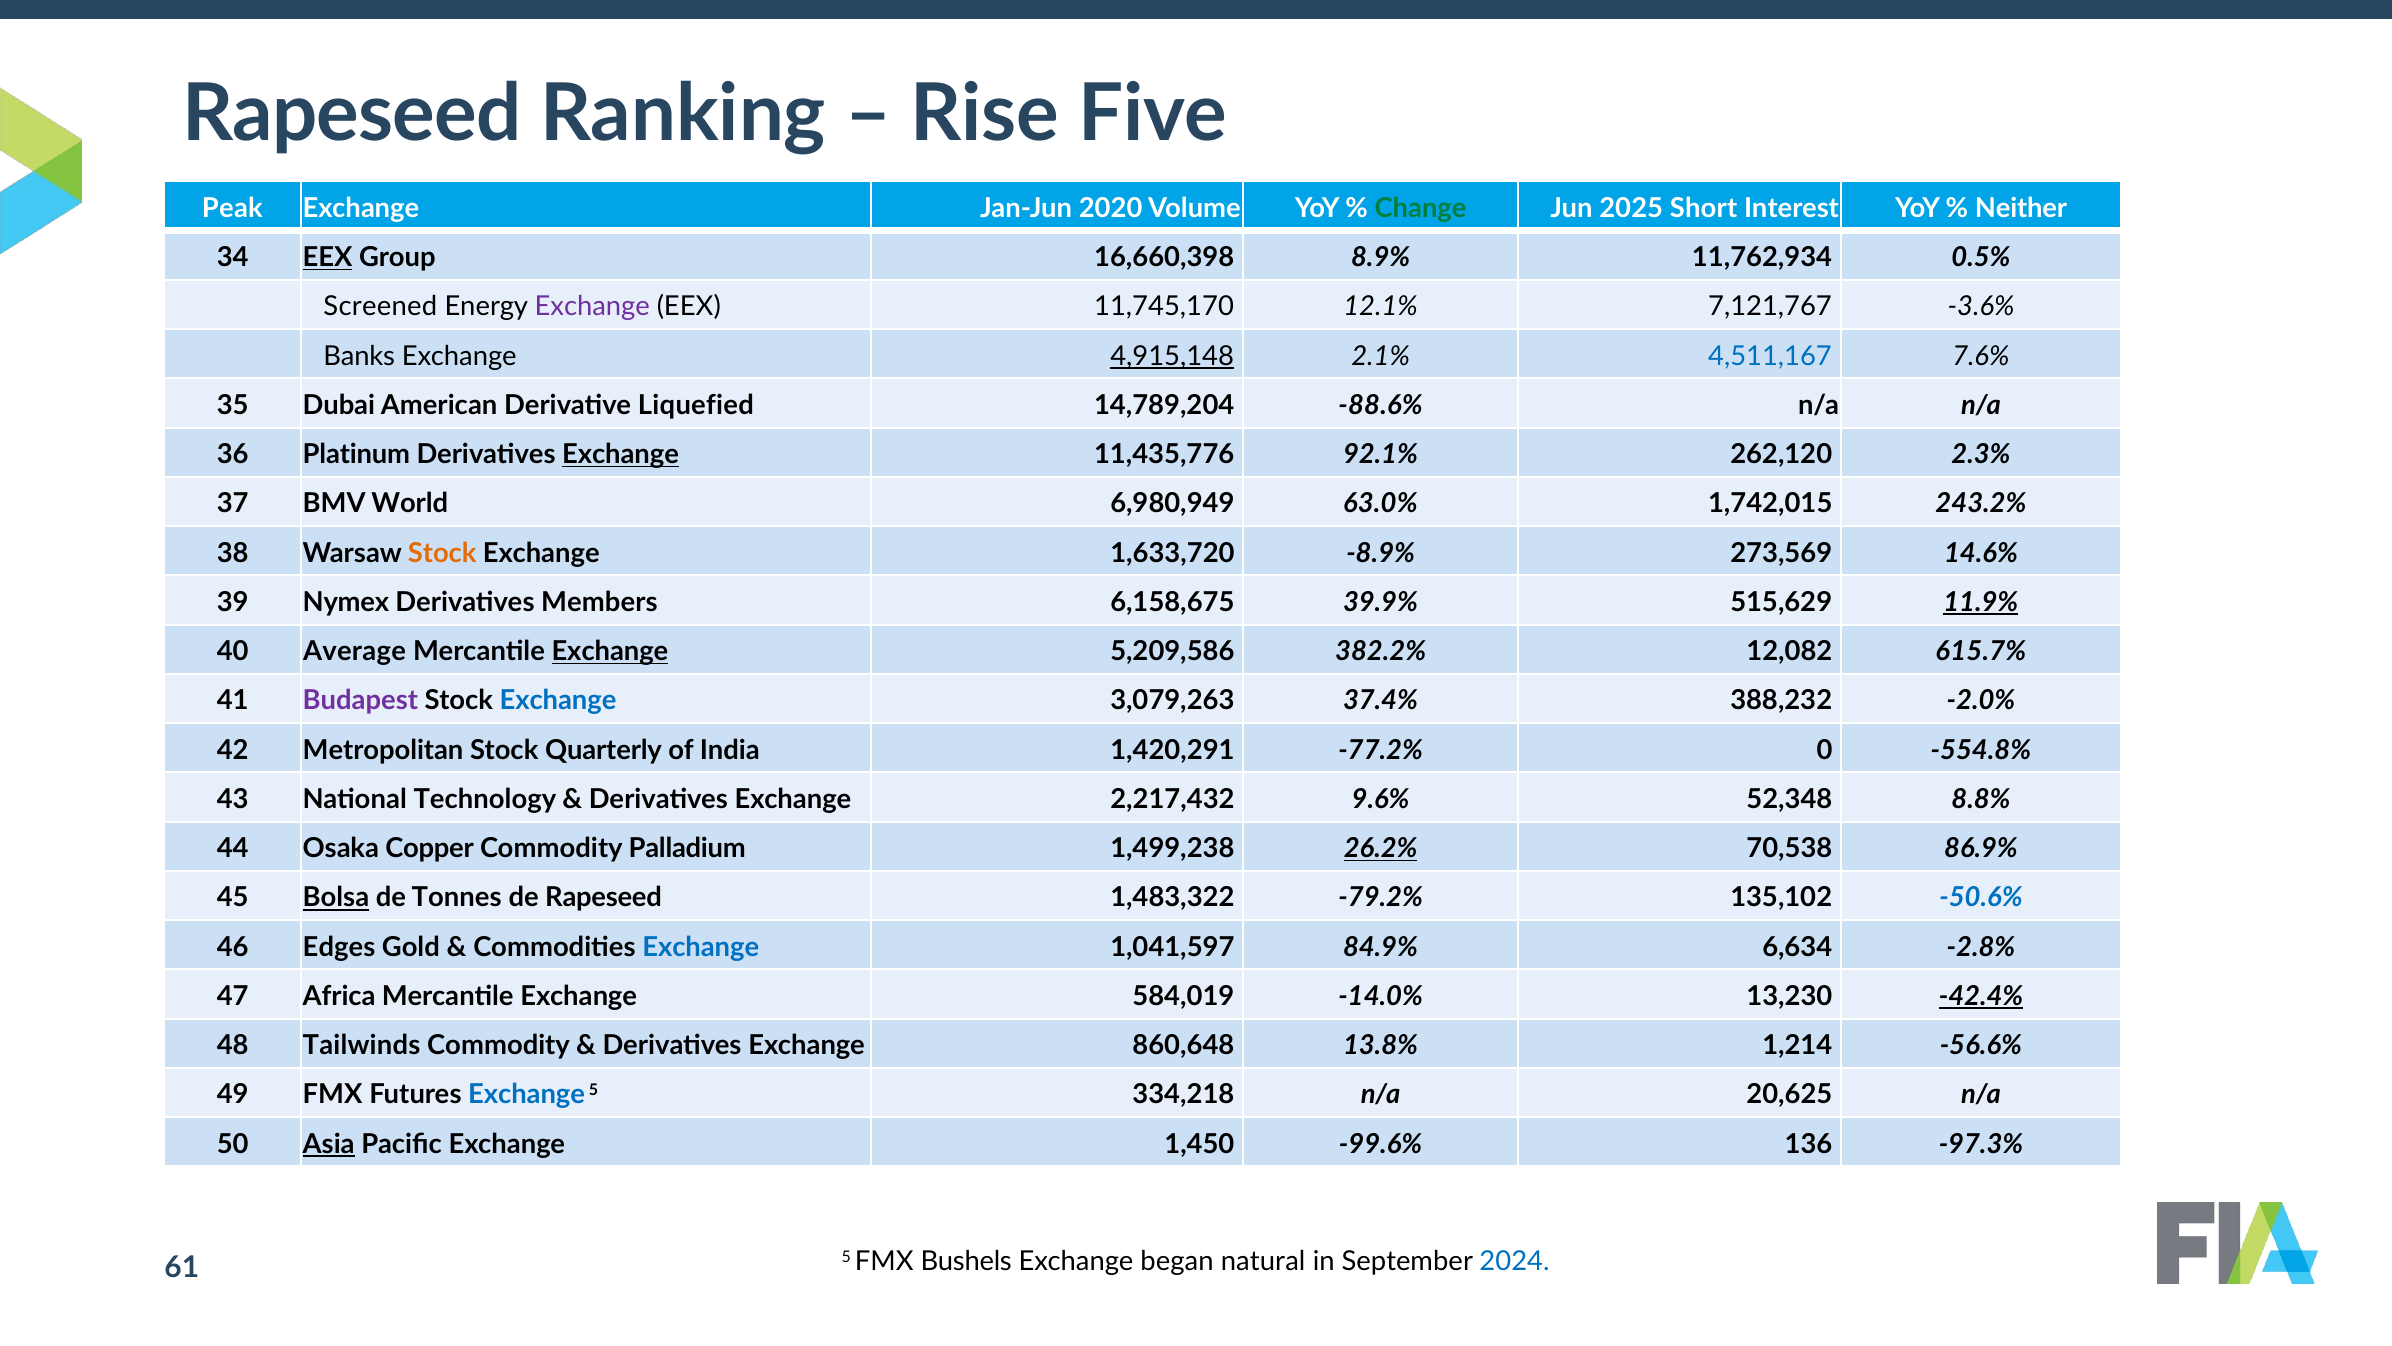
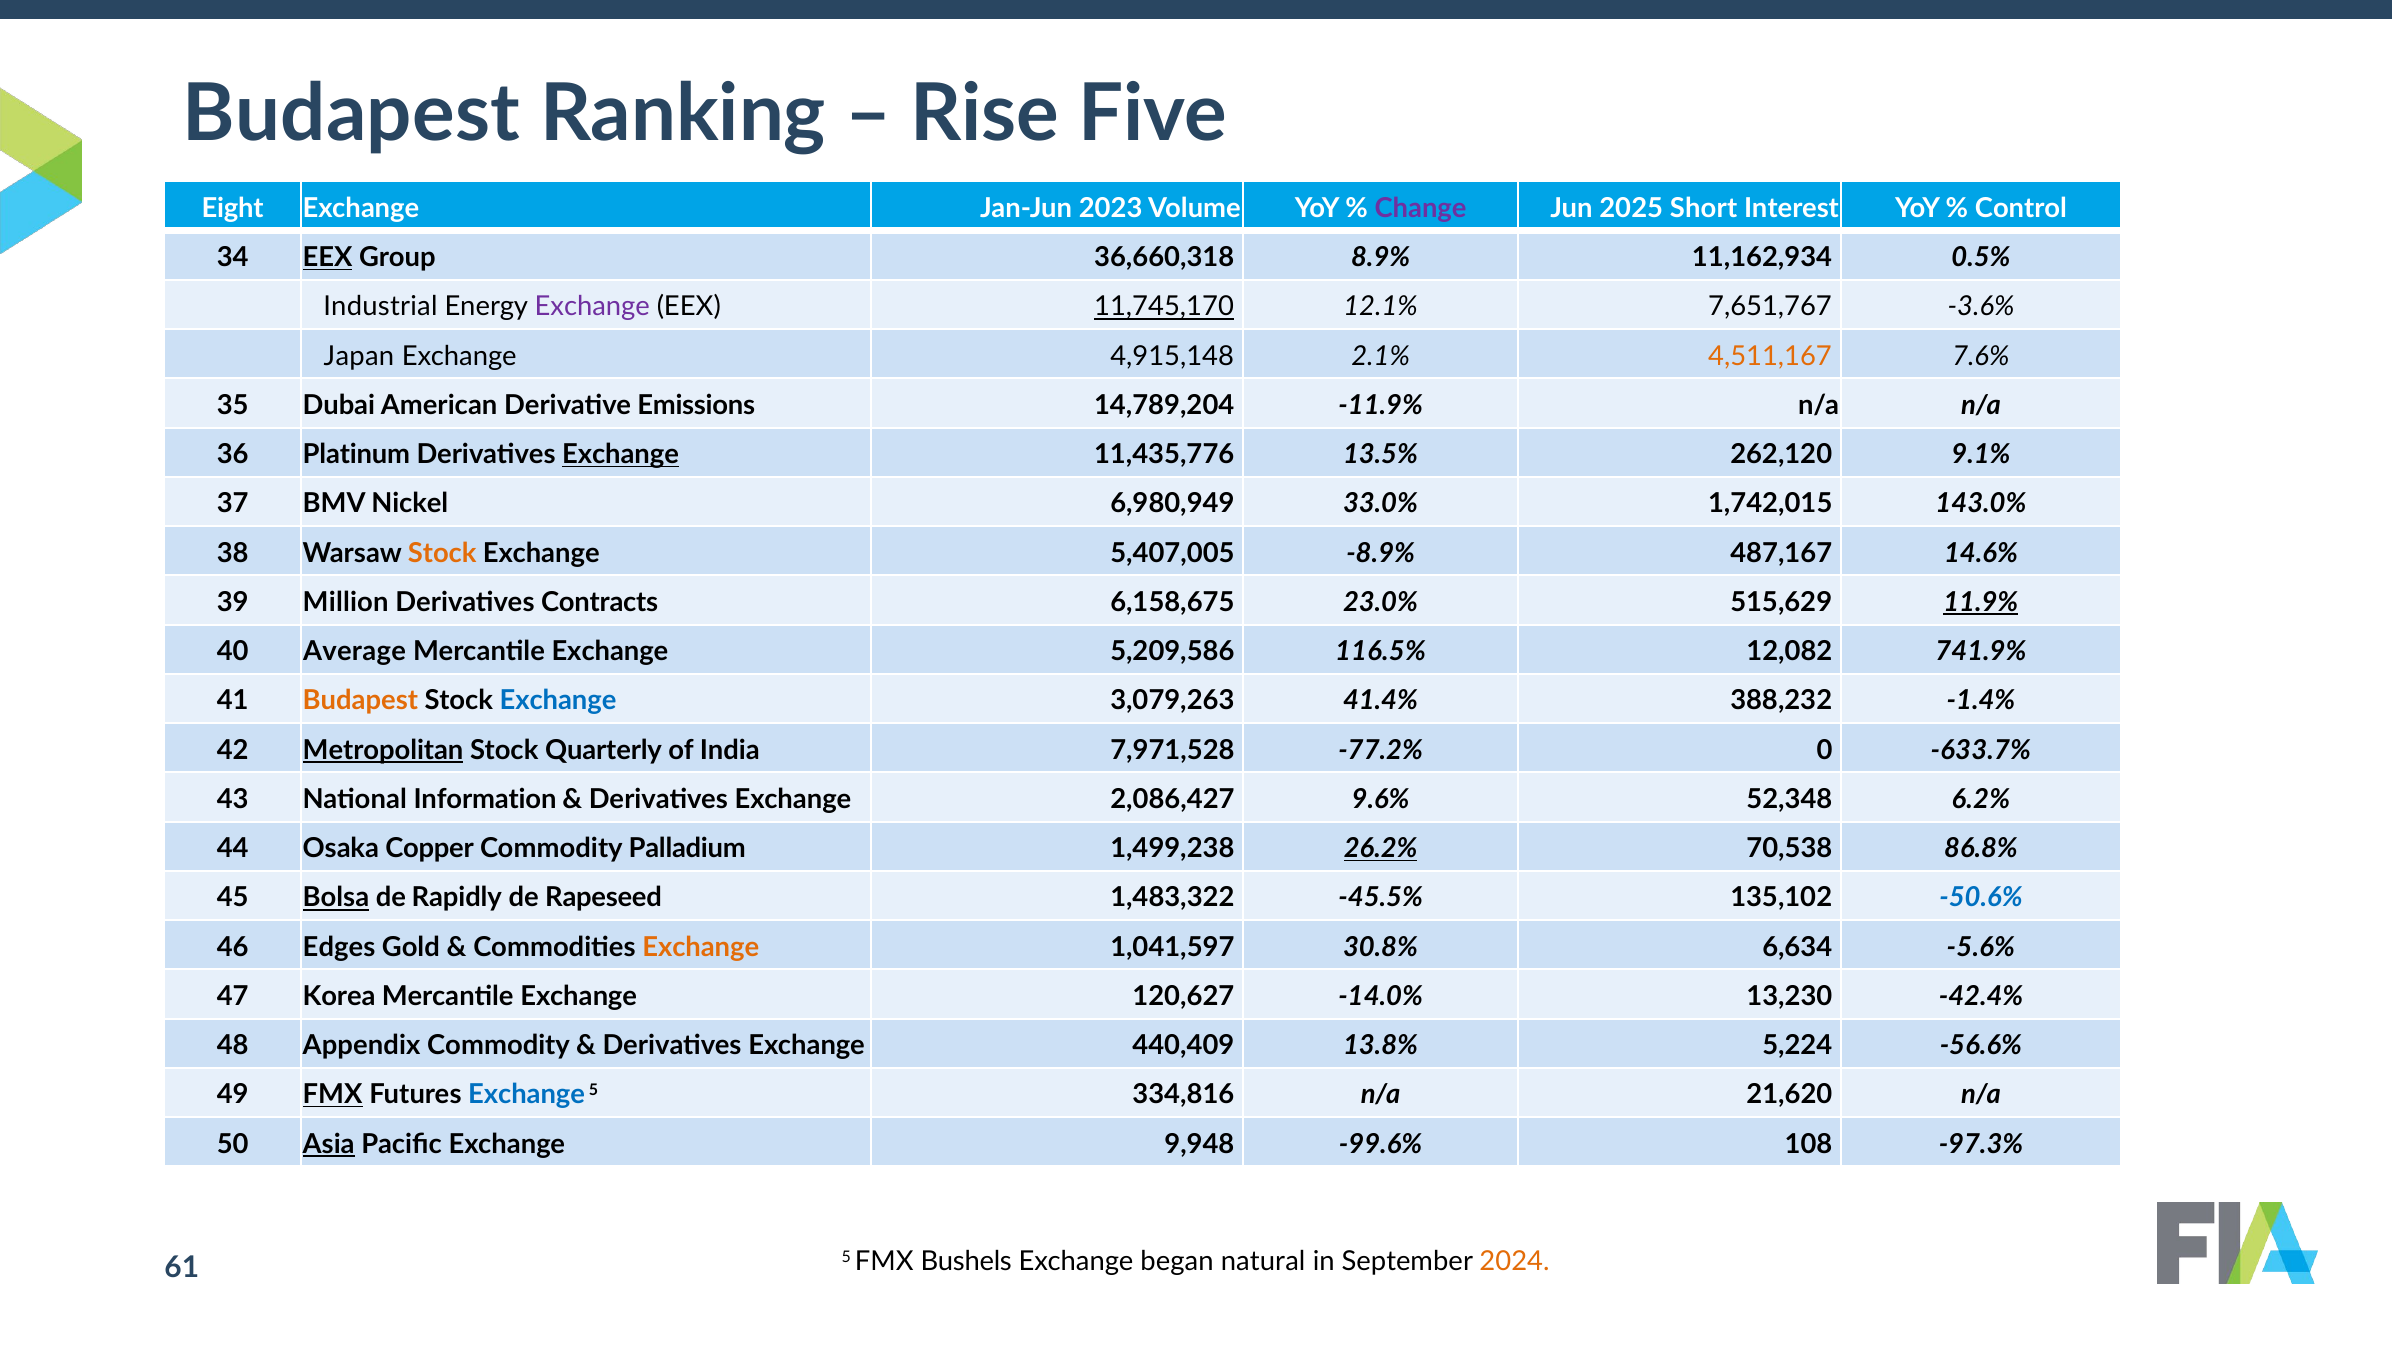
Rapeseed at (352, 114): Rapeseed -> Budapest
Peak: Peak -> Eight
2020: 2020 -> 2023
Change colour: green -> purple
Neither: Neither -> Control
16,660,398: 16,660,398 -> 36,660,318
11,762,934: 11,762,934 -> 11,162,934
Screened: Screened -> Industrial
11,745,170 underline: none -> present
7,121,767: 7,121,767 -> 7,651,767
Banks: Banks -> Japan
4,915,148 underline: present -> none
4,511,167 colour: blue -> orange
Liquefied: Liquefied -> Emissions
-88.6%: -88.6% -> -11.9%
92.1%: 92.1% -> 13.5%
2.3%: 2.3% -> 9.1%
World: World -> Nickel
63.0%: 63.0% -> 33.0%
243.2%: 243.2% -> 143.0%
1,633,720: 1,633,720 -> 5,407,005
273,569: 273,569 -> 487,167
Nymex: Nymex -> Million
Members: Members -> Contracts
39.9%: 39.9% -> 23.0%
Exchange at (610, 651) underline: present -> none
382.2%: 382.2% -> 116.5%
615.7%: 615.7% -> 741.9%
Budapest at (360, 701) colour: purple -> orange
37.4%: 37.4% -> 41.4%
-2.0%: -2.0% -> -1.4%
Metropolitan underline: none -> present
1,420,291: 1,420,291 -> 7,971,528
-554.8%: -554.8% -> -633.7%
Technology: Technology -> Information
2,217,432: 2,217,432 -> 2,086,427
8.8%: 8.8% -> 6.2%
86.9%: 86.9% -> 86.8%
Tonnes: Tonnes -> Rapidly
-79.2%: -79.2% -> -45.5%
Exchange at (701, 947) colour: blue -> orange
84.9%: 84.9% -> 30.8%
-2.8%: -2.8% -> -5.6%
Africa: Africa -> Korea
584,019: 584,019 -> 120,627
-42.4% underline: present -> none
Tailwinds: Tailwinds -> Appendix
860,648: 860,648 -> 440,409
1,214: 1,214 -> 5,224
FMX at (333, 1094) underline: none -> present
334,218: 334,218 -> 334,816
20,625: 20,625 -> 21,620
1,450: 1,450 -> 9,948
136: 136 -> 108
2024 colour: blue -> orange
